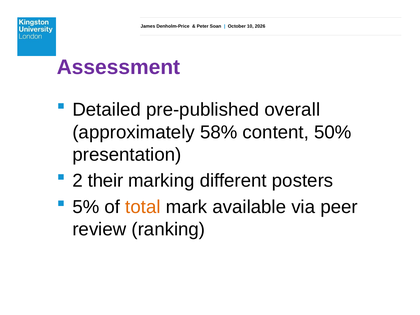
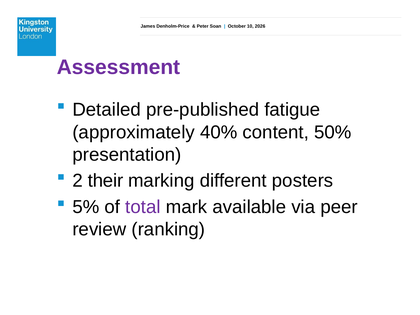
overall: overall -> fatigue
58%: 58% -> 40%
total colour: orange -> purple
